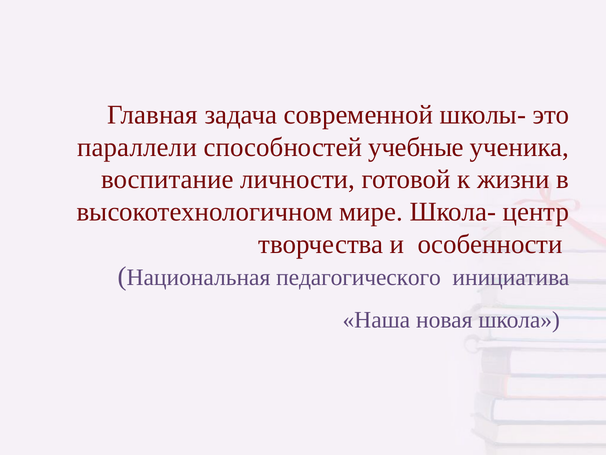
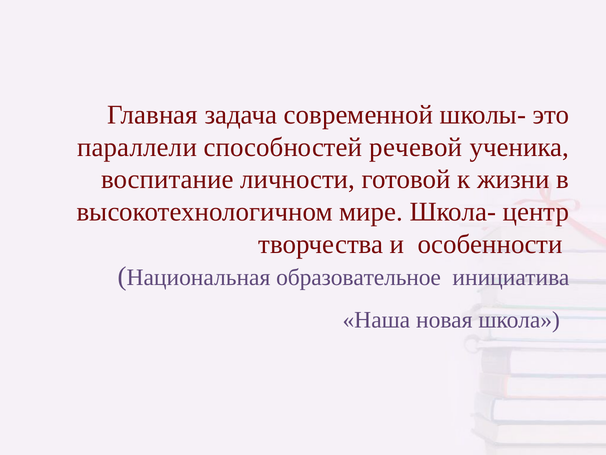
учебные: учебные -> речевой
педагогического: педагогического -> образовательное
